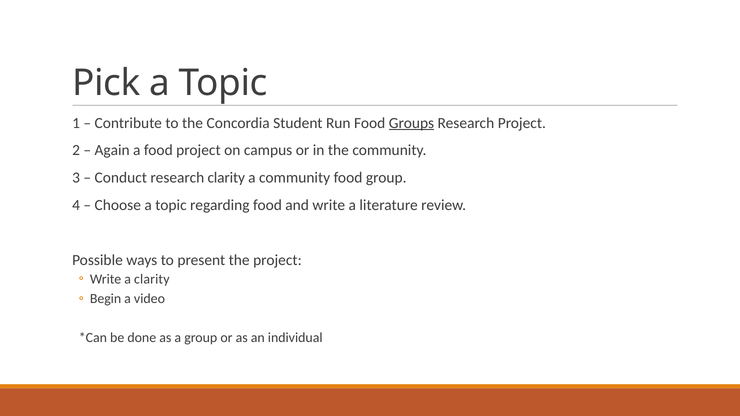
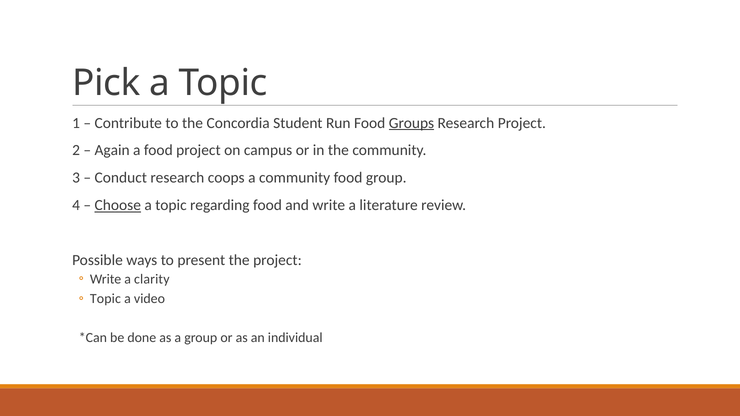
research clarity: clarity -> coops
Choose underline: none -> present
Begin at (106, 299): Begin -> Topic
